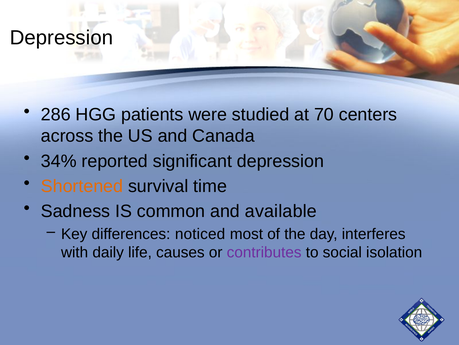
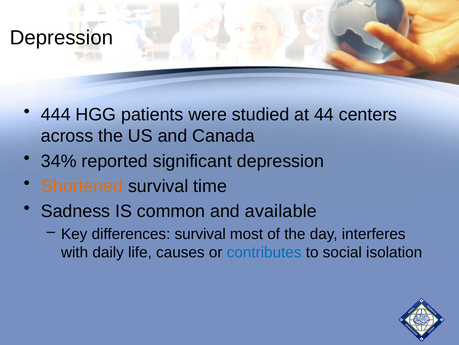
286: 286 -> 444
70: 70 -> 44
differences noticed: noticed -> survival
contributes colour: purple -> blue
